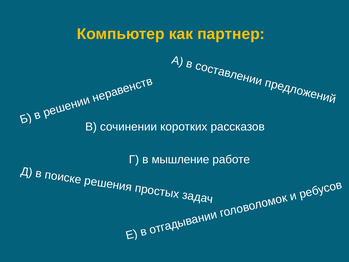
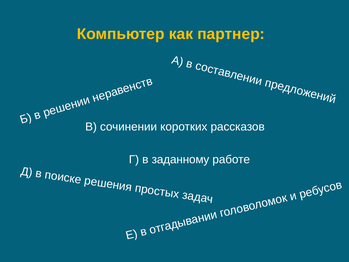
мышление: мышление -> заданному
